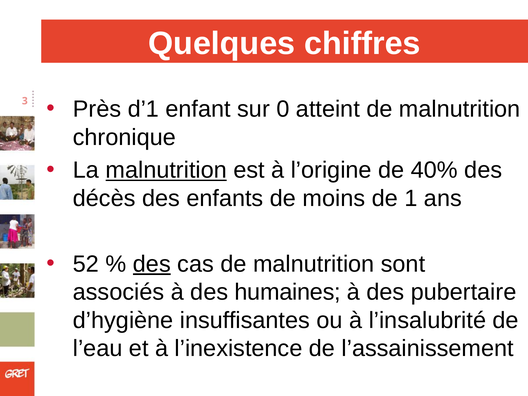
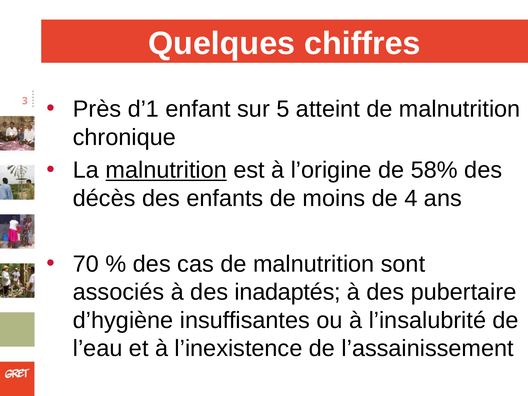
0: 0 -> 5
40%: 40% -> 58%
1: 1 -> 4
52: 52 -> 70
des at (152, 264) underline: present -> none
humaines: humaines -> inadaptés
